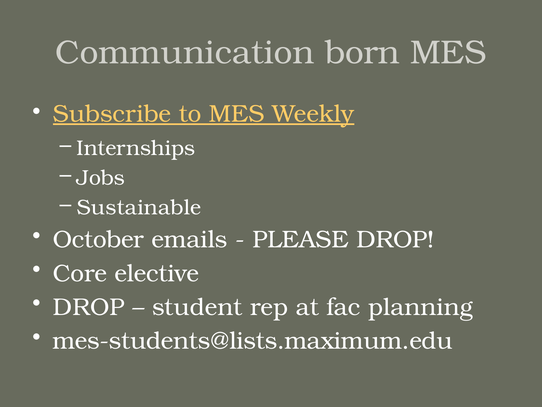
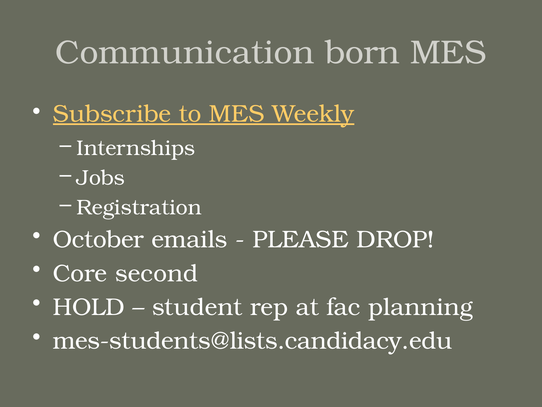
Sustainable: Sustainable -> Registration
elective: elective -> second
DROP at (89, 307): DROP -> HOLD
mes-students@lists.maximum.edu: mes-students@lists.maximum.edu -> mes-students@lists.candidacy.edu
